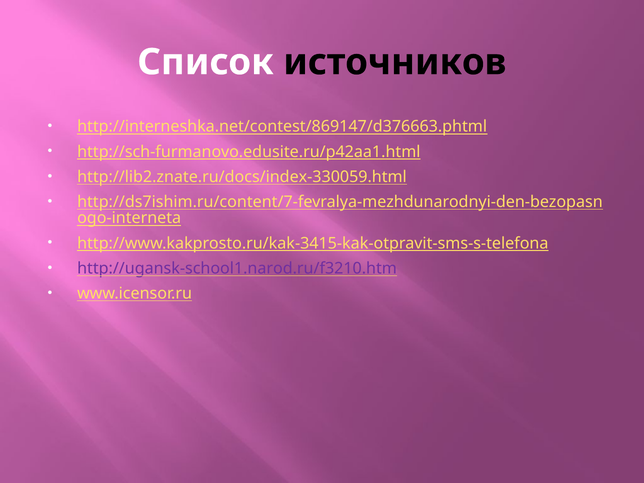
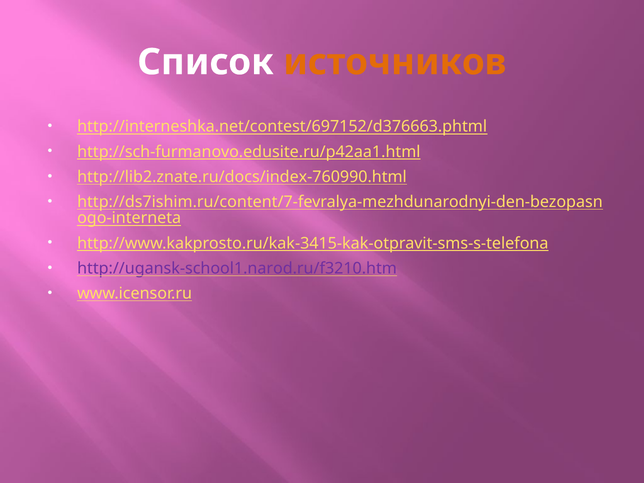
источников colour: black -> orange
http://interneshka.net/contest/869147/d376663.phtml: http://interneshka.net/contest/869147/d376663.phtml -> http://interneshka.net/contest/697152/d376663.phtml
http://lib2.znate.ru/docs/index-330059.html: http://lib2.znate.ru/docs/index-330059.html -> http://lib2.znate.ru/docs/index-760990.html
